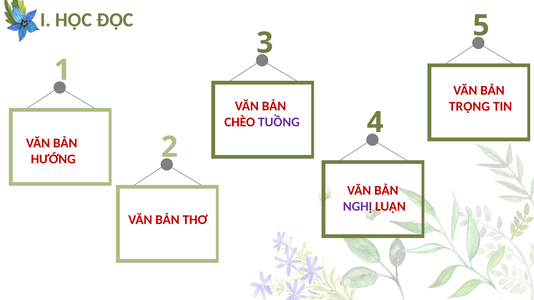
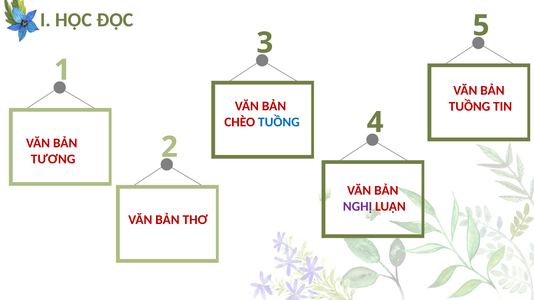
TRỌNG at (469, 107): TRỌNG -> TUỒNG
TUỒNG at (279, 122) colour: purple -> blue
HƯỚNG: HƯỚNG -> TƯƠNG
